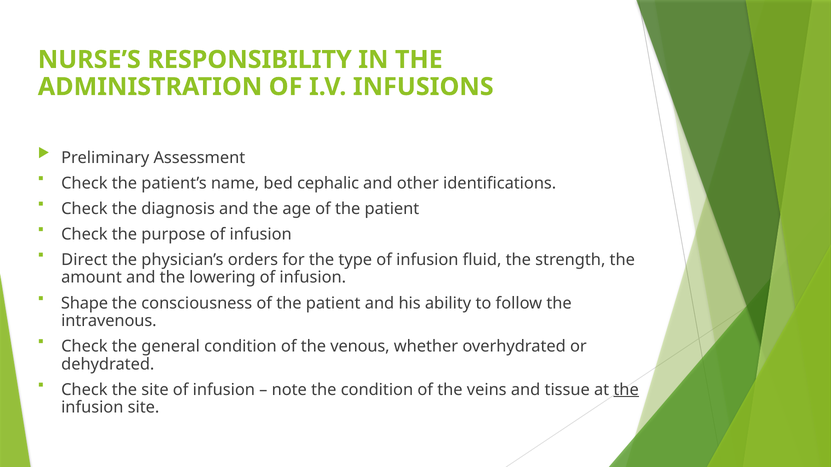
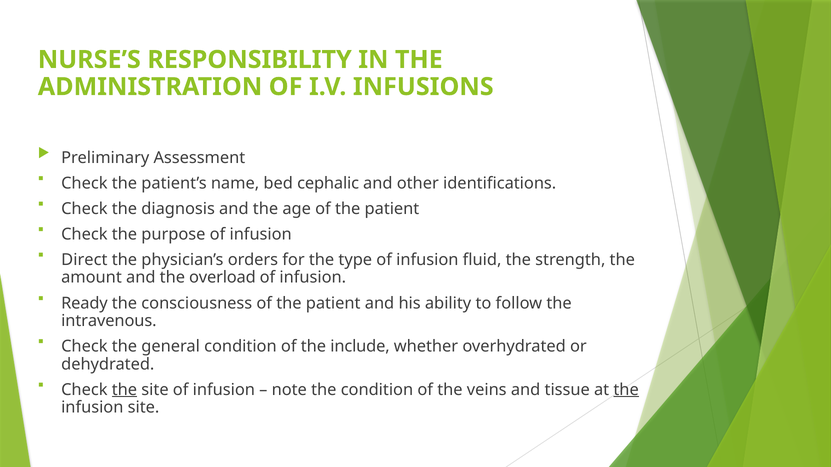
lowering: lowering -> overload
Shape: Shape -> Ready
venous: venous -> include
the at (124, 390) underline: none -> present
